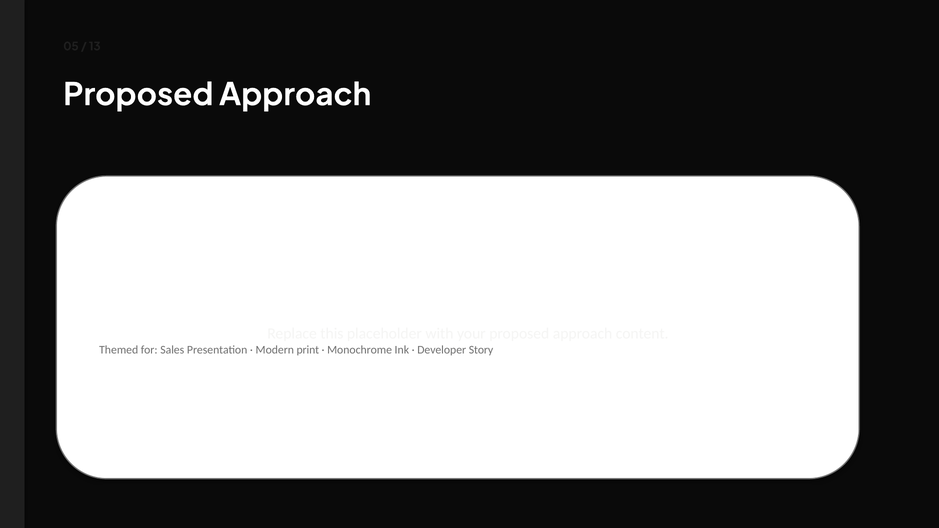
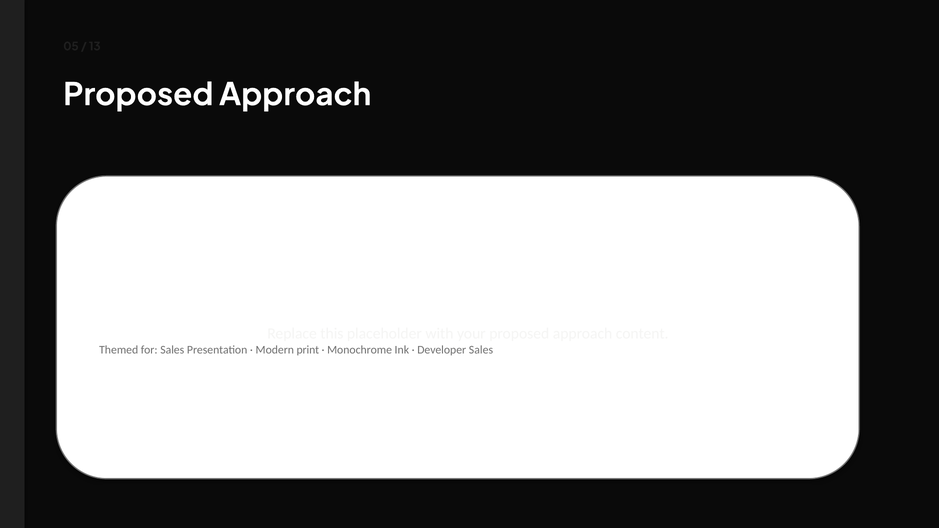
Developer Story: Story -> Sales
